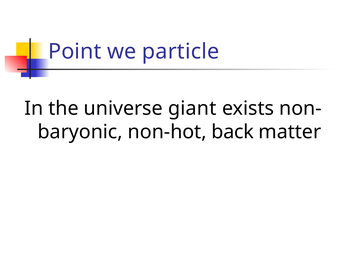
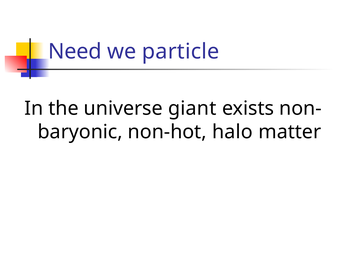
Point: Point -> Need
back: back -> halo
